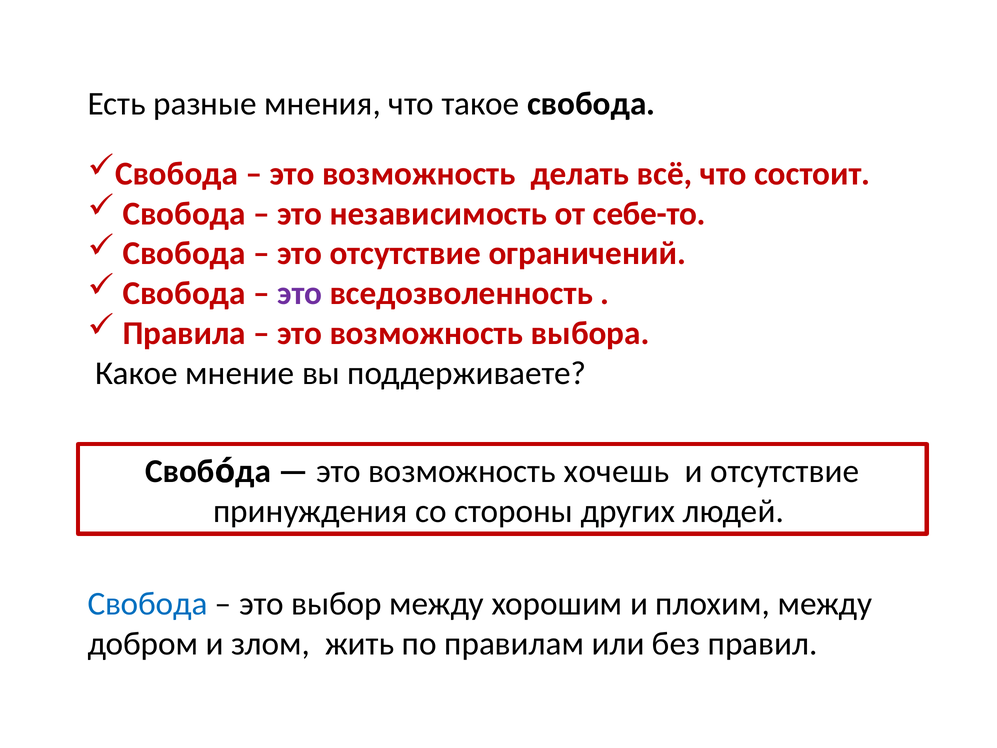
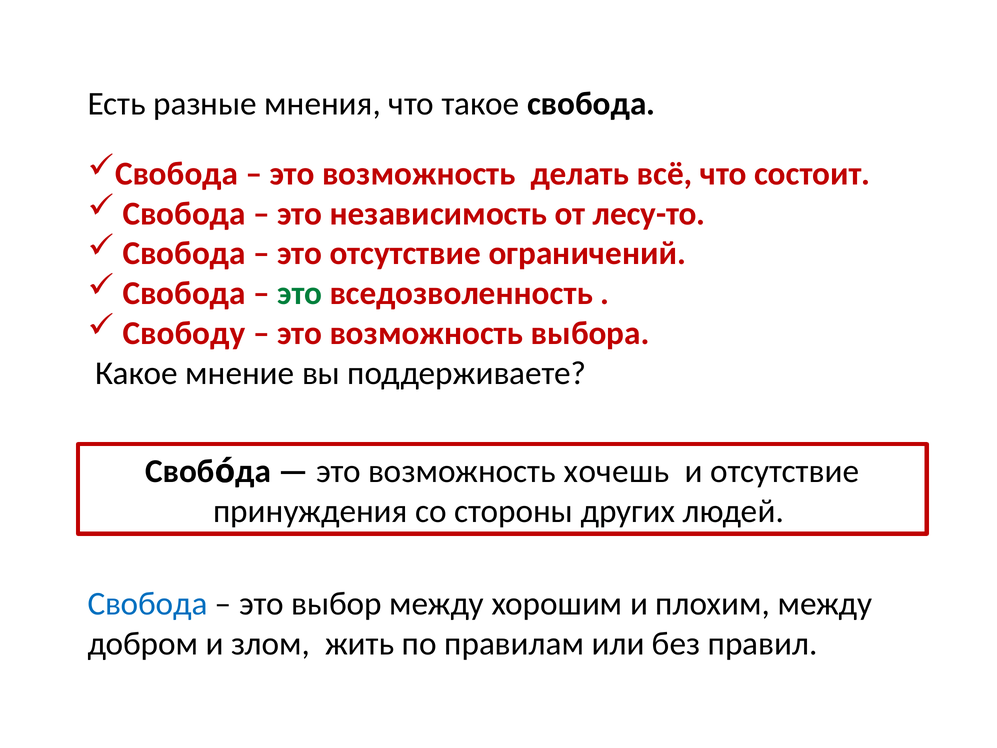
себе-то: себе-то -> лесу-то
это at (300, 293) colour: purple -> green
Правила: Правила -> Свободу
